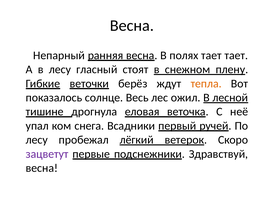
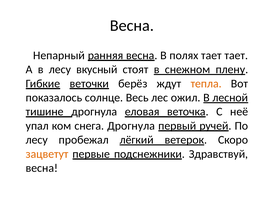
гласный: гласный -> вкусный
снега Всадники: Всадники -> Дрогнула
зацветут colour: purple -> orange
